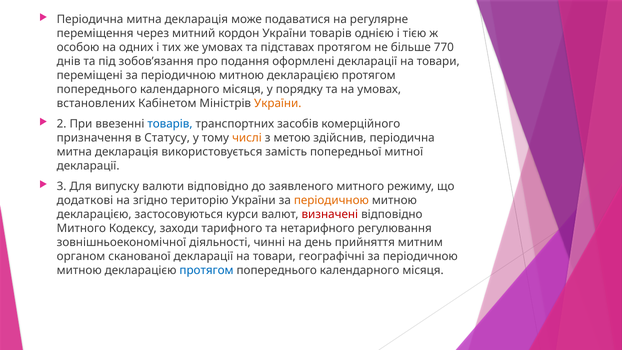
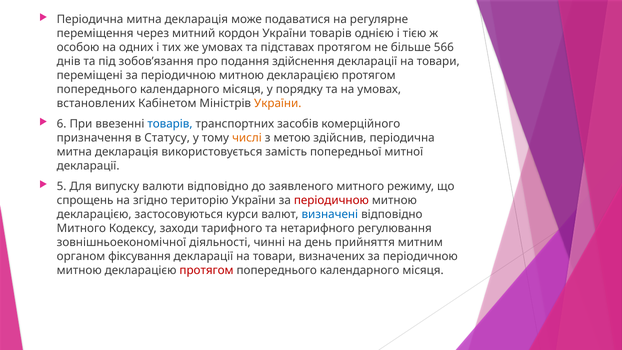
770: 770 -> 566
оформлені: оформлені -> здійснення
2: 2 -> 6
3: 3 -> 5
додаткові: додаткові -> спрощень
періодичною at (331, 200) colour: orange -> red
визначені colour: red -> blue
сканованої: сканованої -> фіксування
географічні: географічні -> визначених
протягом at (207, 270) colour: blue -> red
